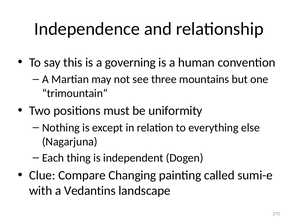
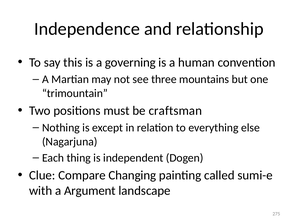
uniformity: uniformity -> craftsman
Vedantins: Vedantins -> Argument
